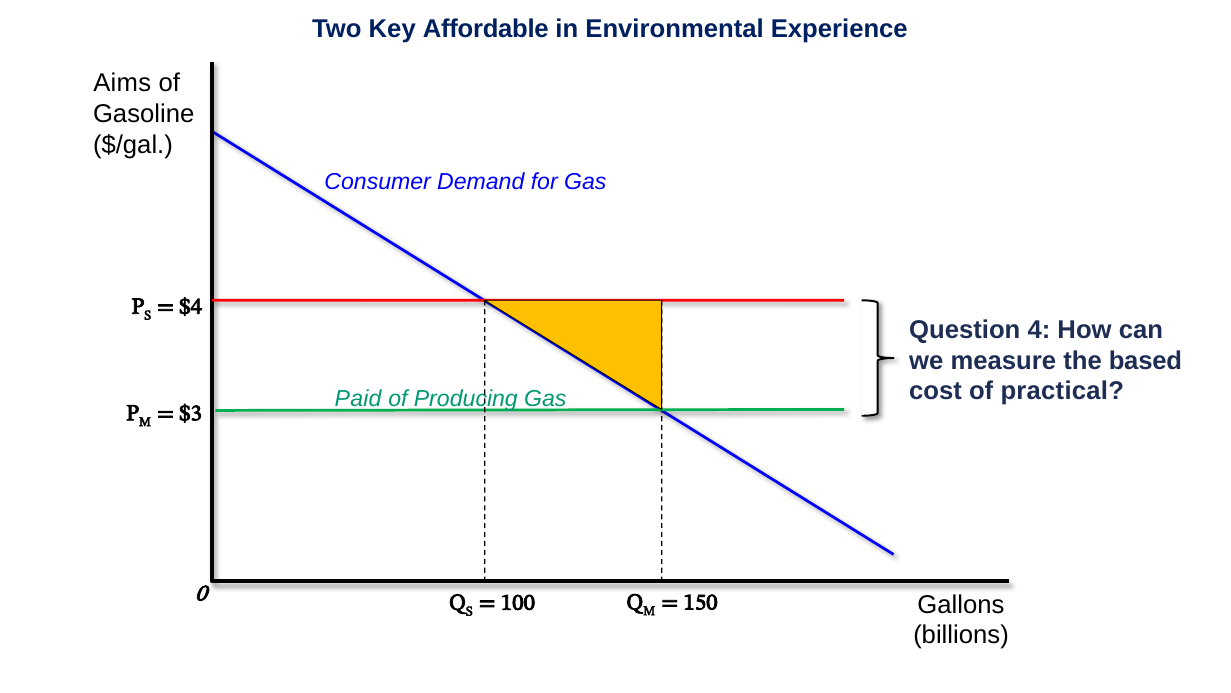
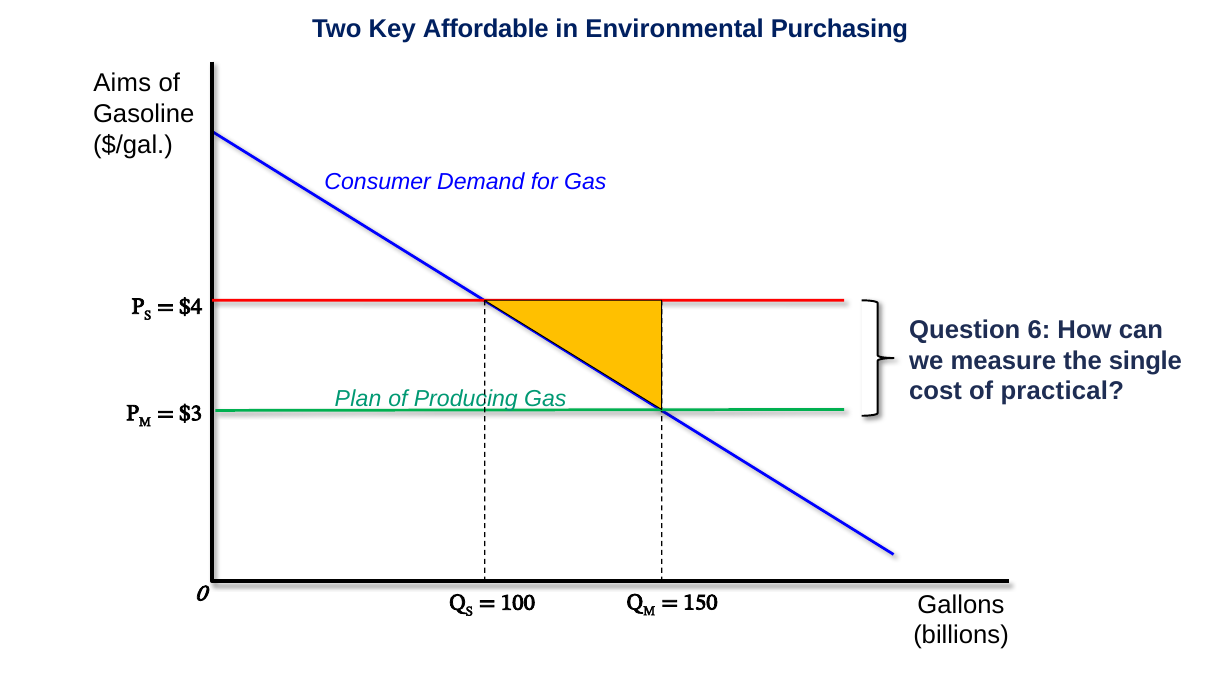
Experience: Experience -> Purchasing
4: 4 -> 6
based: based -> single
Paid: Paid -> Plan
